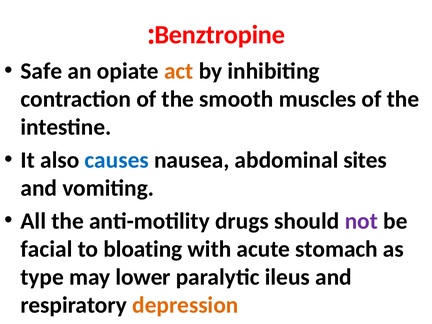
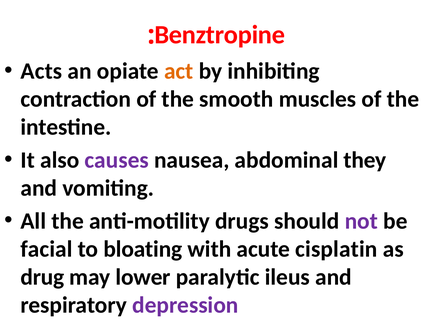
Safe: Safe -> Acts
causes colour: blue -> purple
sites: sites -> they
stomach: stomach -> cisplatin
type: type -> drug
depression colour: orange -> purple
